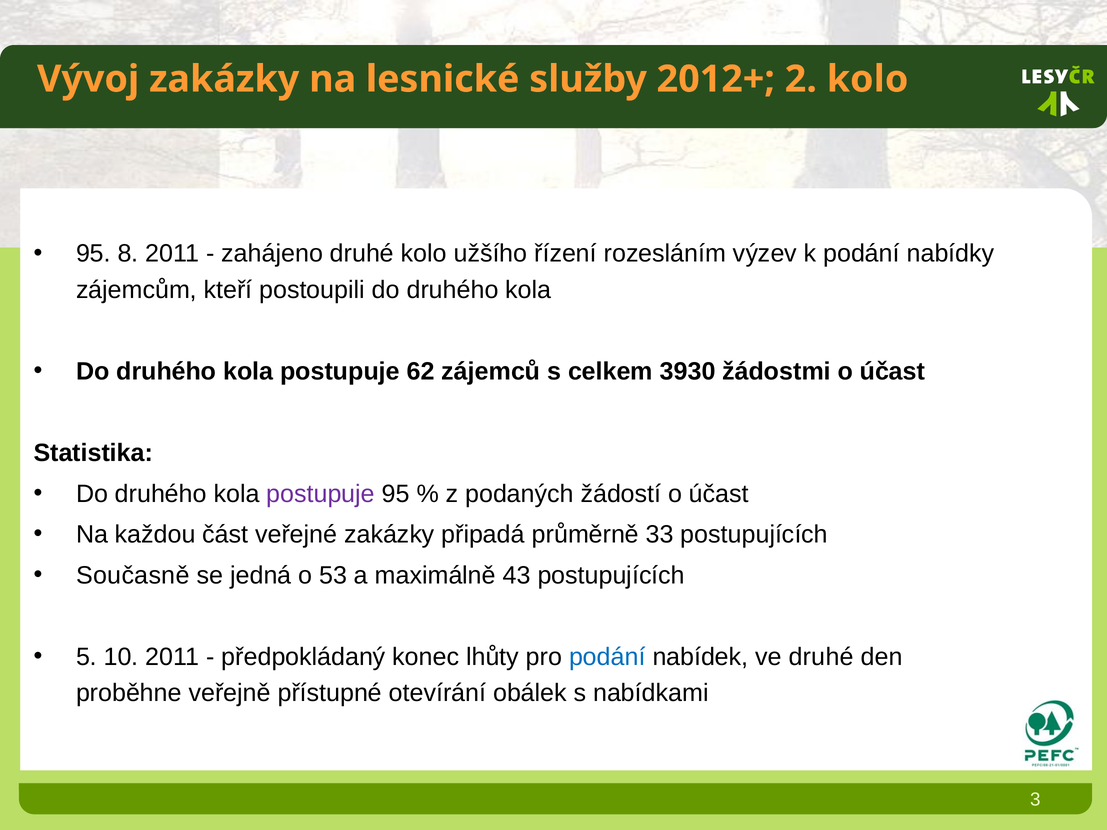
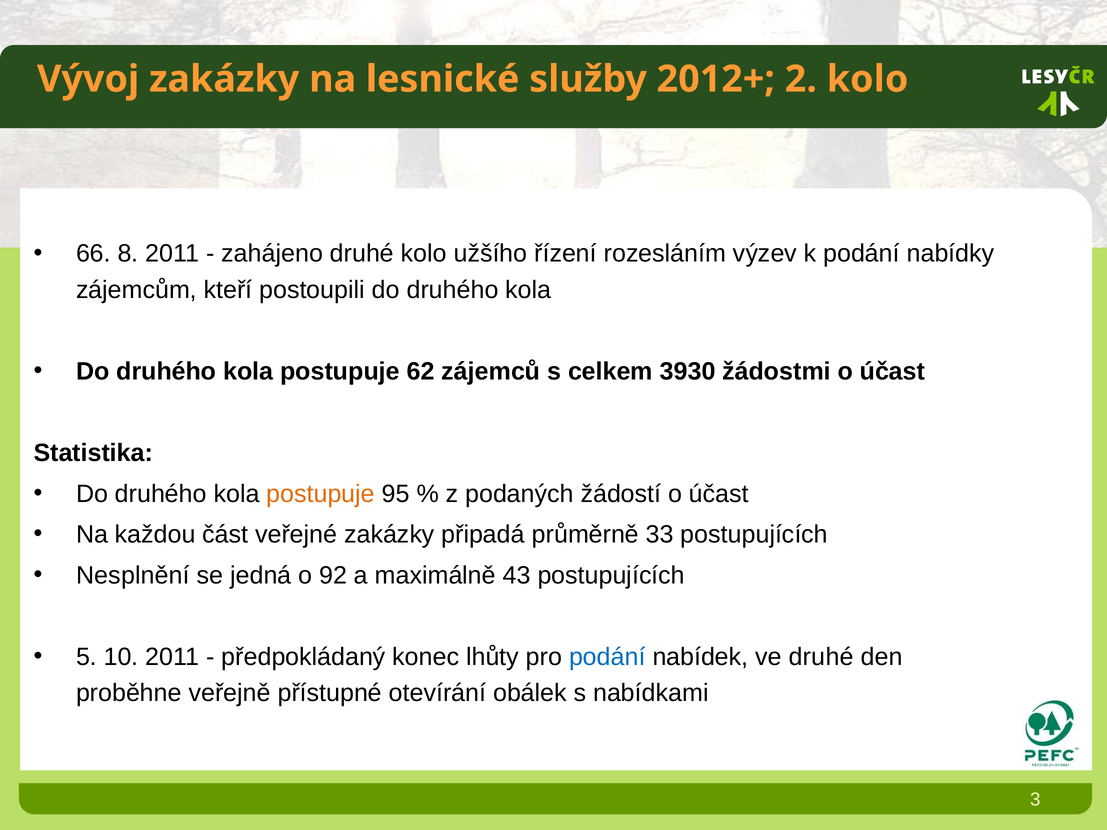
95 at (93, 254): 95 -> 66
postupuje at (321, 494) colour: purple -> orange
Současně: Současně -> Nesplnění
53: 53 -> 92
